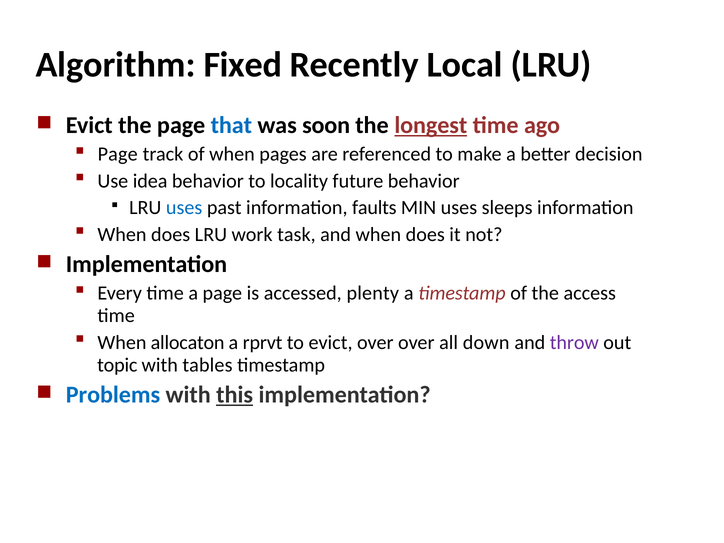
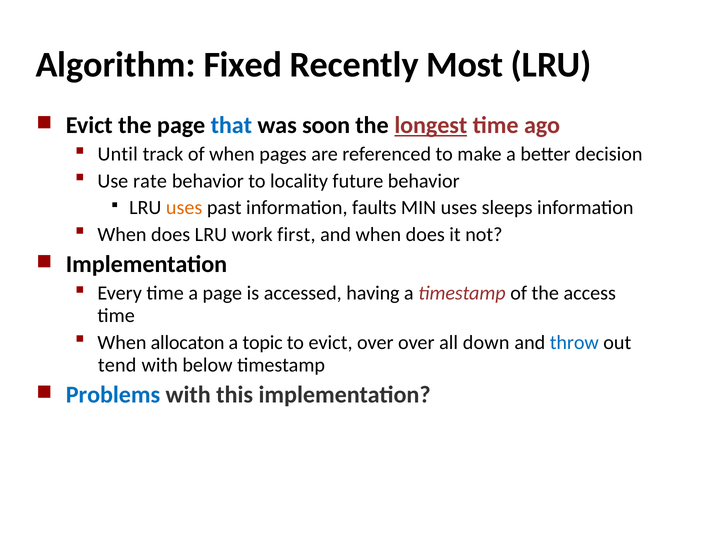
Local: Local -> Most
Page at (118, 154): Page -> Until
idea: idea -> rate
uses at (184, 208) colour: blue -> orange
task: task -> first
plenty: plenty -> having
rprvt: rprvt -> topic
throw colour: purple -> blue
topic: topic -> tend
tables: tables -> below
this underline: present -> none
